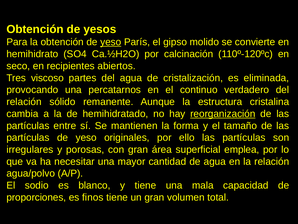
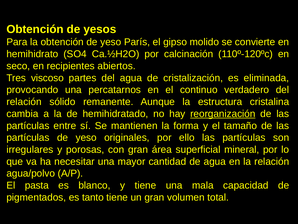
yeso at (111, 42) underline: present -> none
emplea: emplea -> mineral
sodio: sodio -> pasta
proporciones: proporciones -> pigmentados
finos: finos -> tanto
